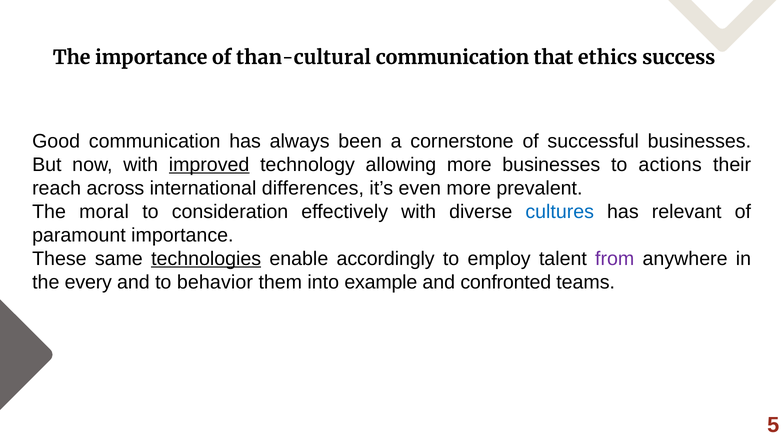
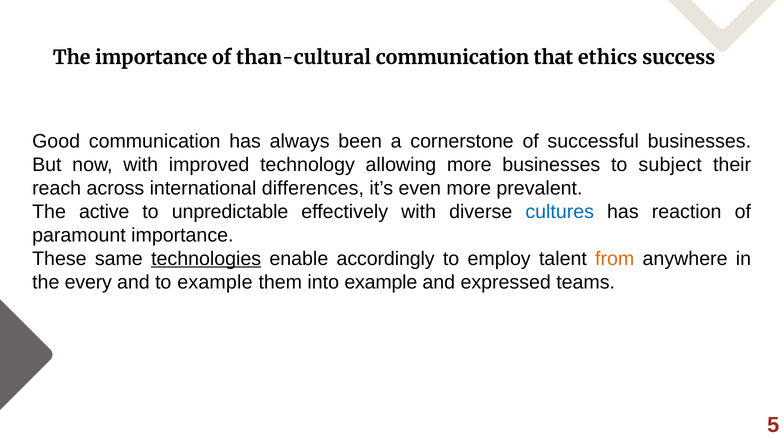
improved underline: present -> none
actions: actions -> subject
moral: moral -> active
consideration: consideration -> unpredictable
relevant: relevant -> reaction
from colour: purple -> orange
to behavior: behavior -> example
confronted: confronted -> expressed
